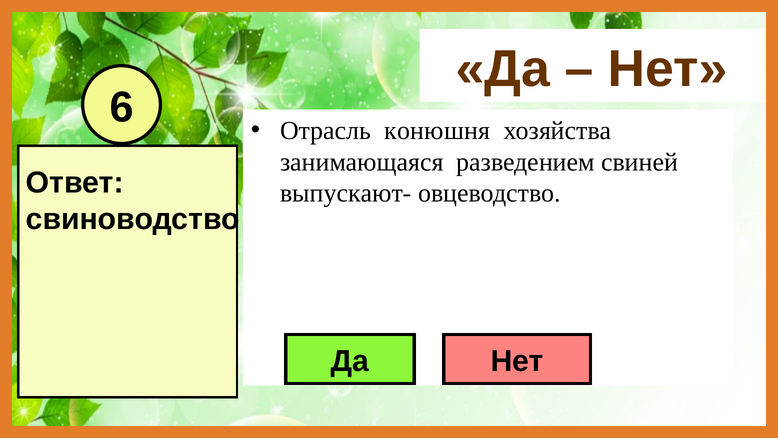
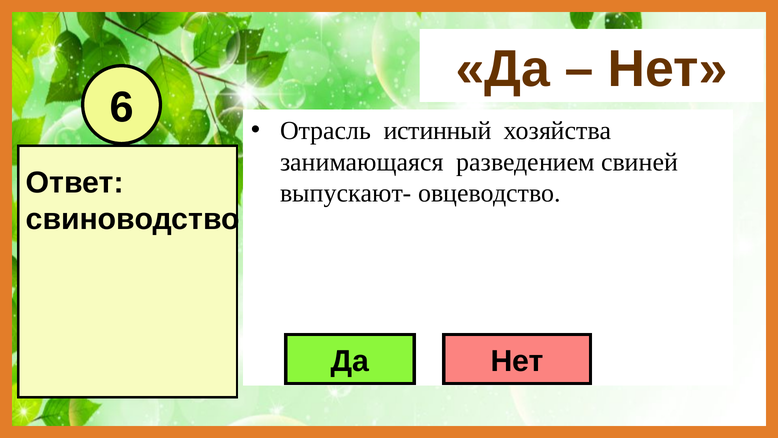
конюшня: конюшня -> истинный
